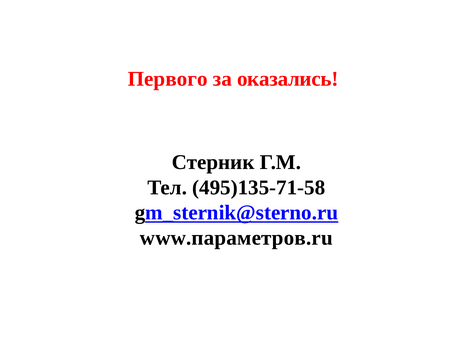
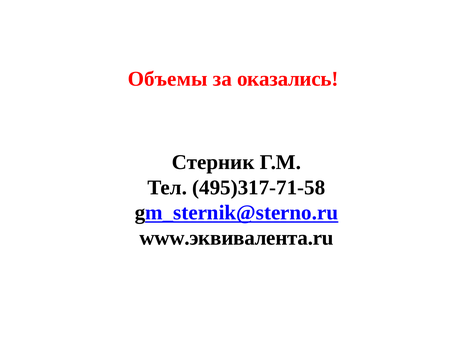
Первого: Первого -> Объемы
495)135-71-58: 495)135-71-58 -> 495)317-71-58
www.параметров.ru: www.параметров.ru -> www.эквивалента.ru
